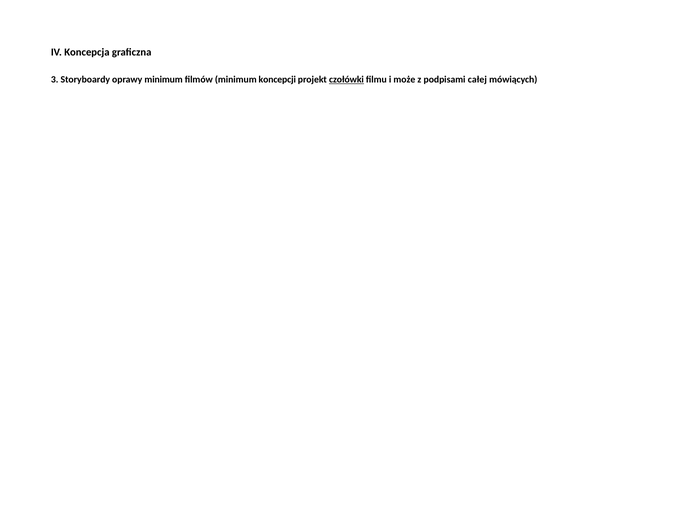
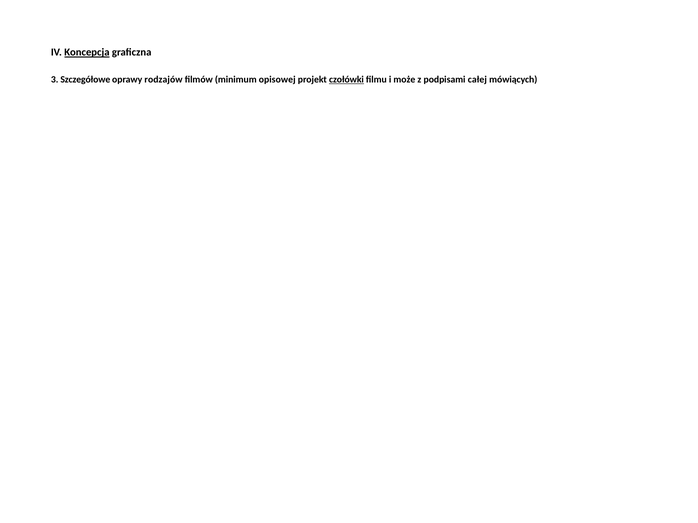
Koncepcja underline: none -> present
Storyboardy: Storyboardy -> Szczegółowe
oprawy minimum: minimum -> rodzajów
koncepcji: koncepcji -> opisowej
